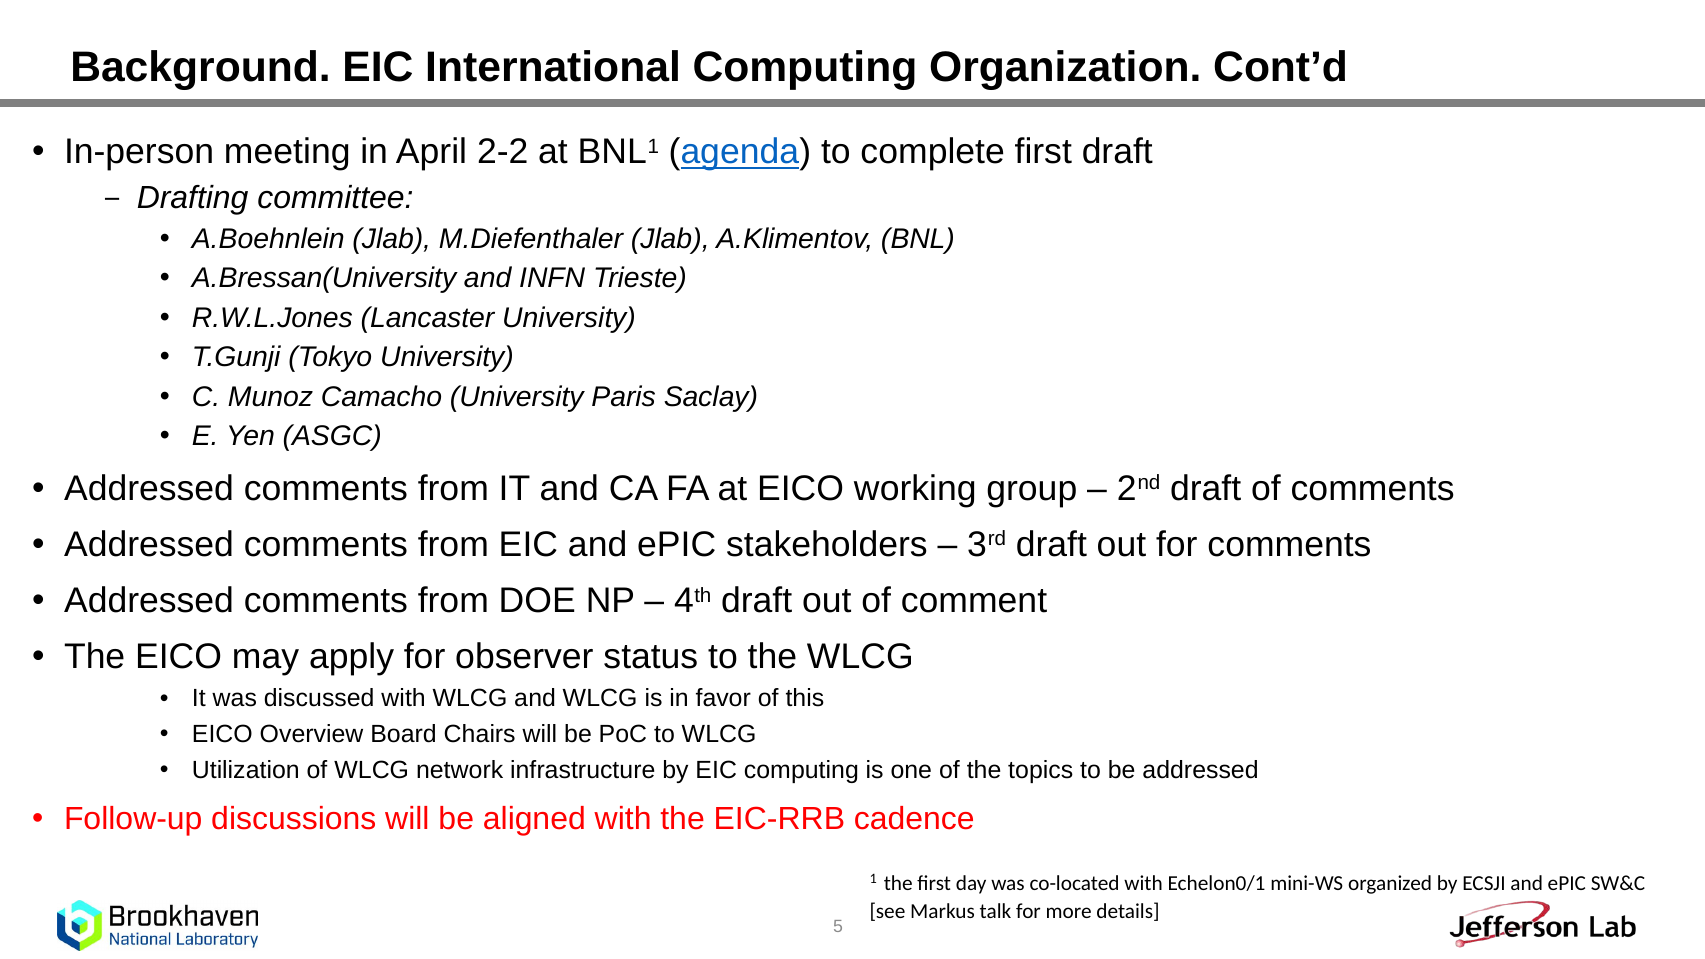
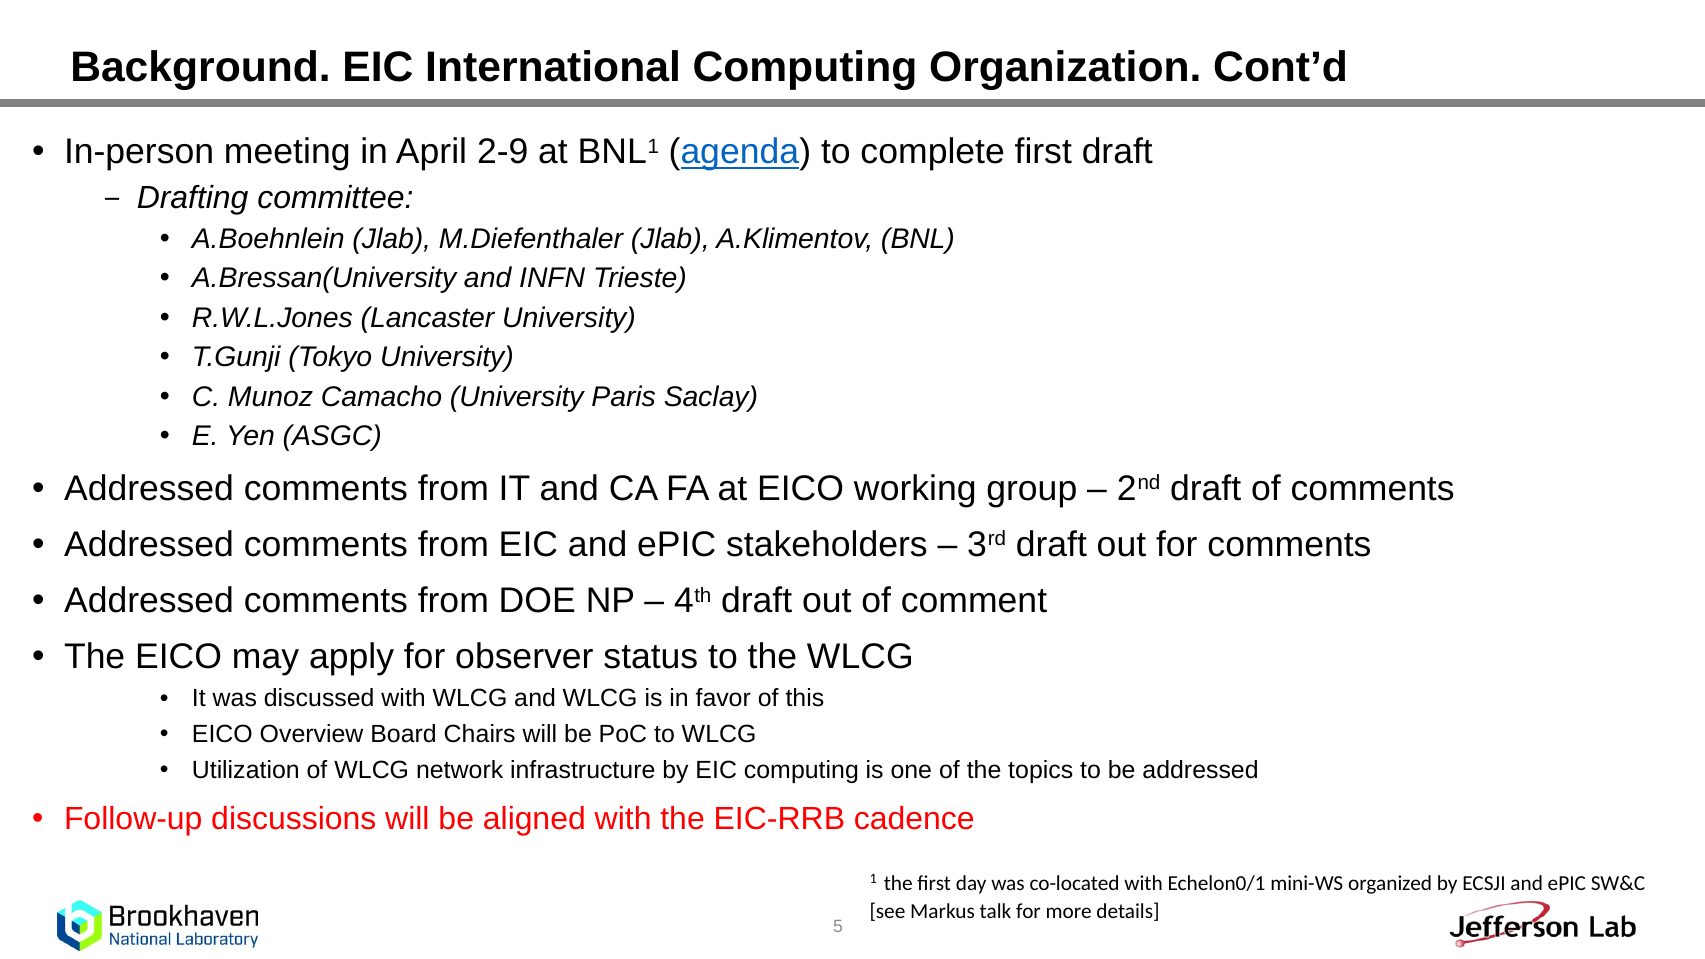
2-2: 2-2 -> 2-9
